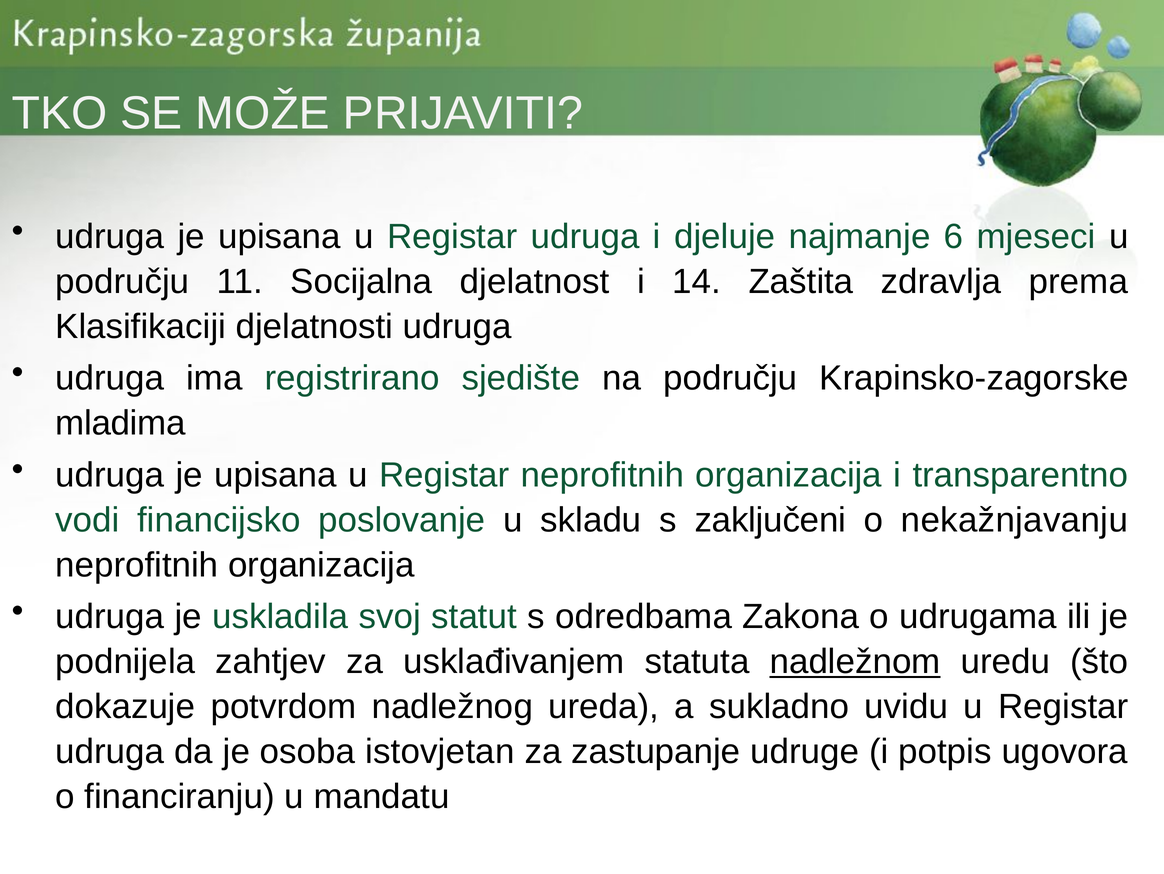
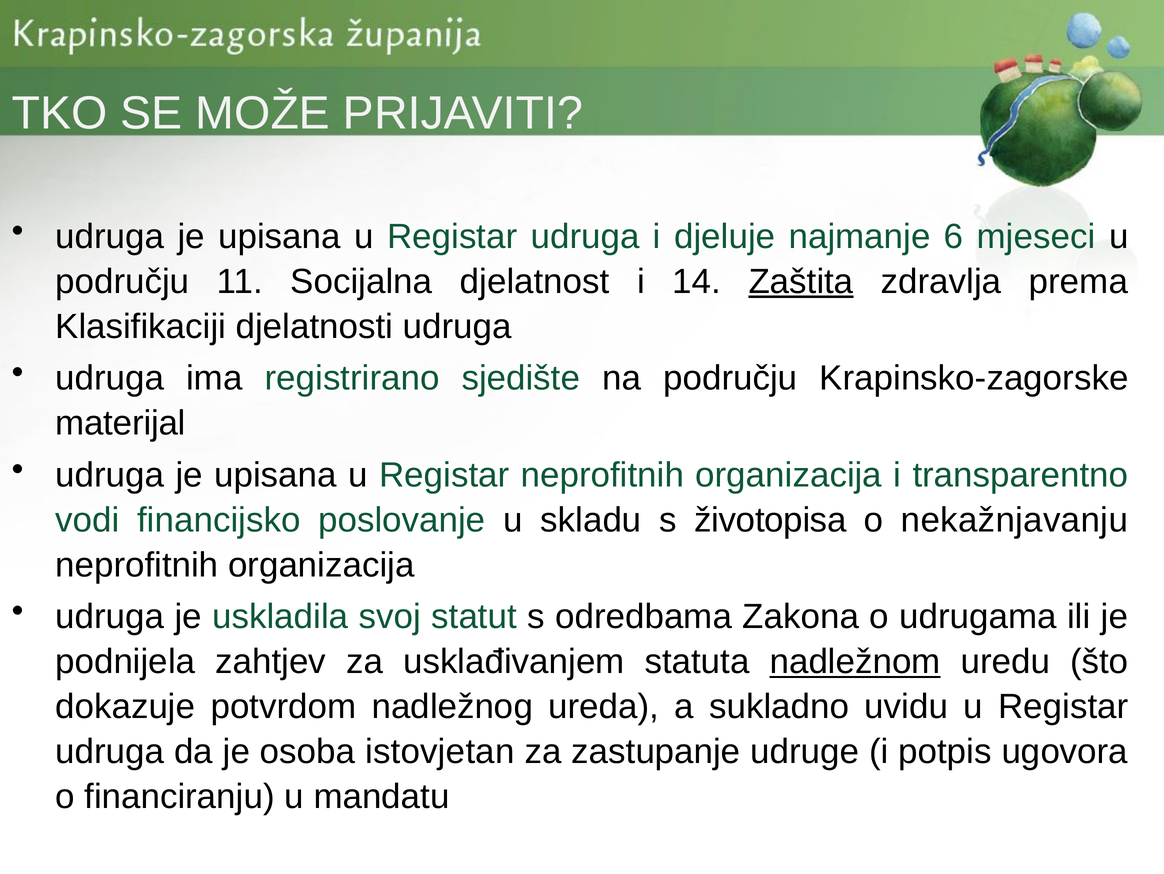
Zaštita underline: none -> present
mladima: mladima -> materijal
zaključeni: zaključeni -> životopisa
